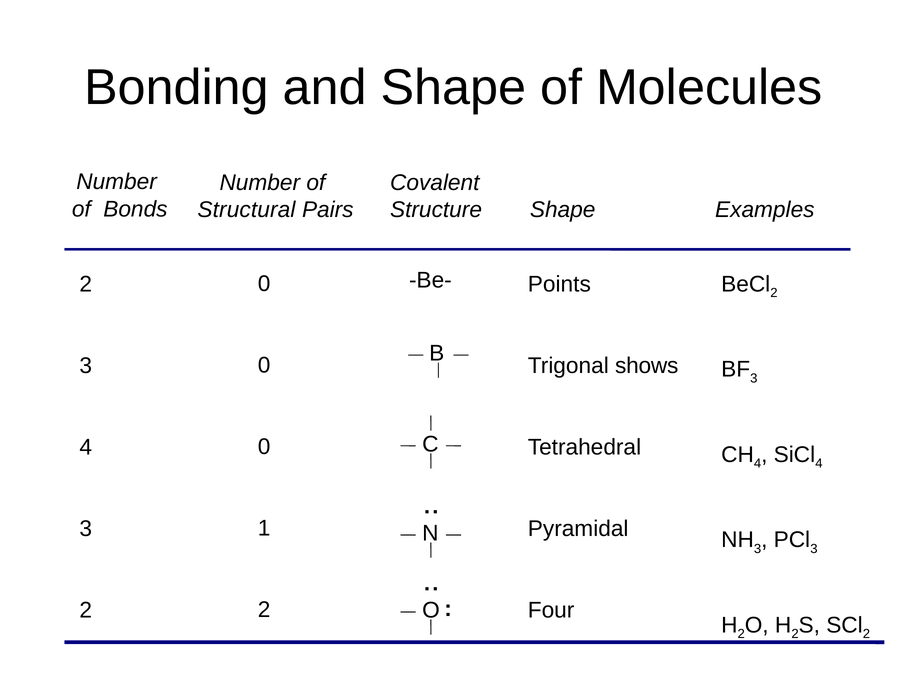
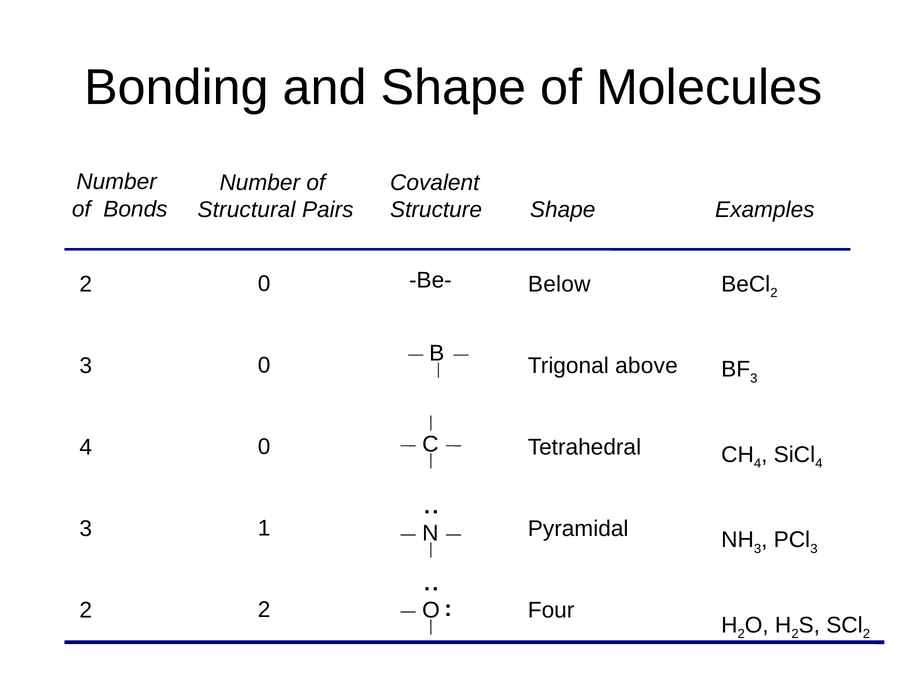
Points: Points -> Below
shows: shows -> above
